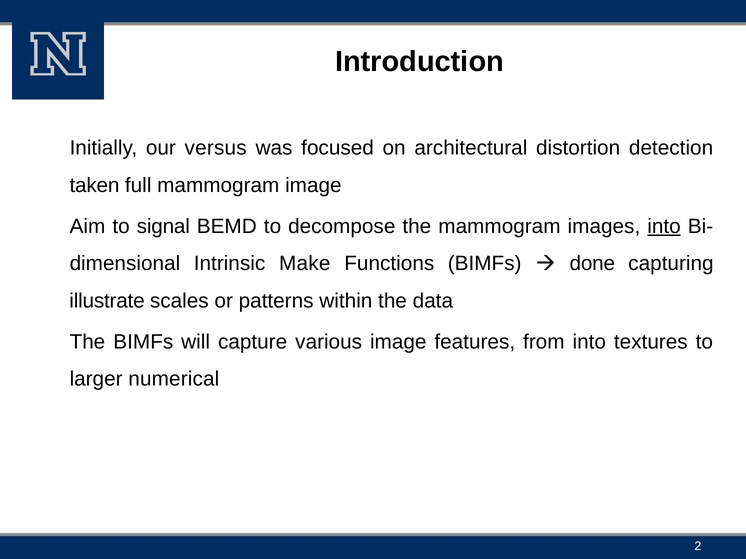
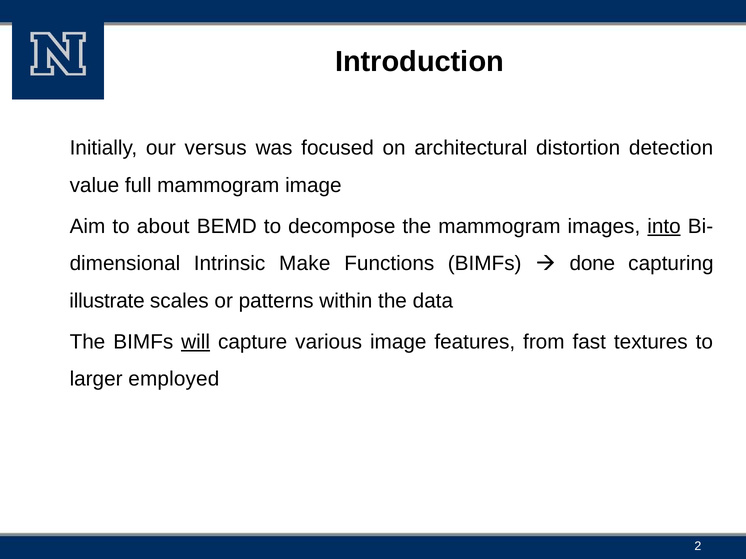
taken: taken -> value
signal: signal -> about
will underline: none -> present
from into: into -> fast
numerical: numerical -> employed
